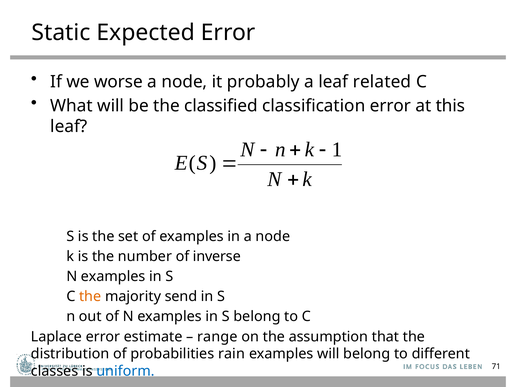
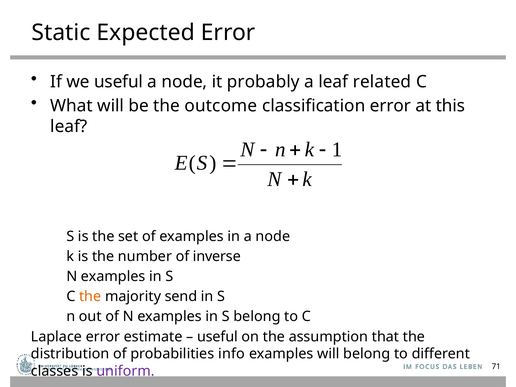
we worse: worse -> useful
classified: classified -> outcome
range at (217, 337): range -> useful
rain: rain -> info
uniform colour: blue -> purple
